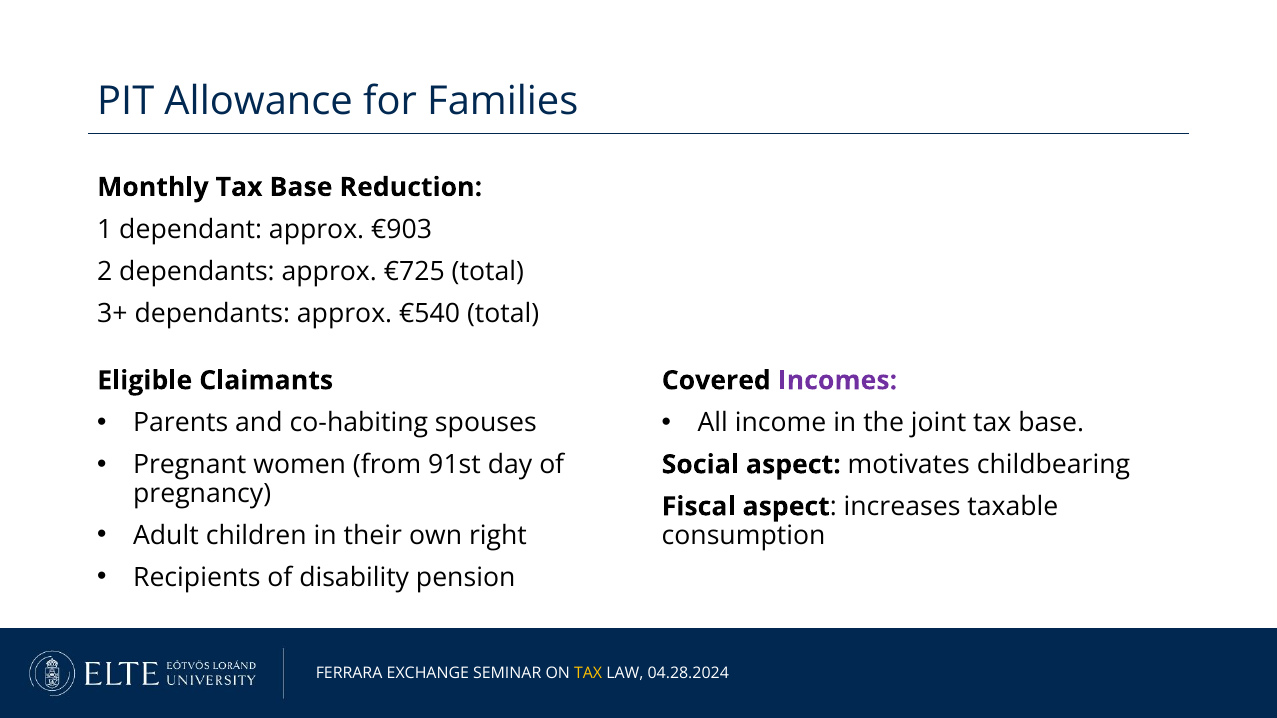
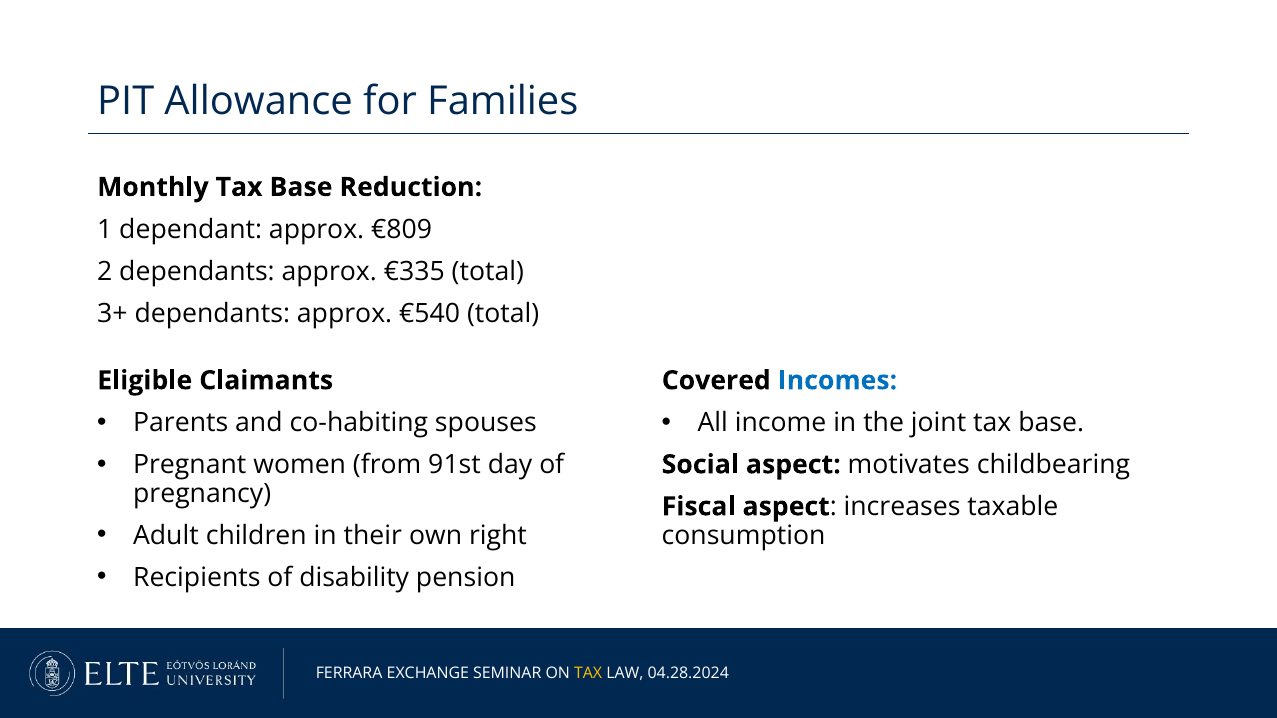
€903: €903 -> €809
€725: €725 -> €335
Incomes colour: purple -> blue
